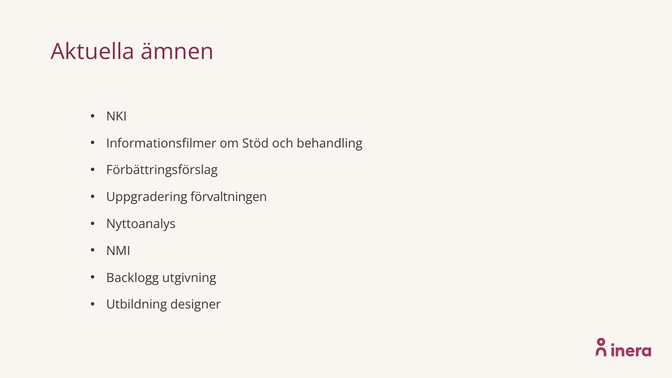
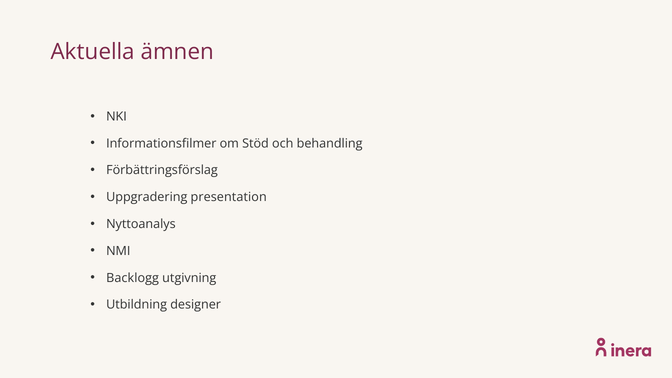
förvaltningen: förvaltningen -> presentation
